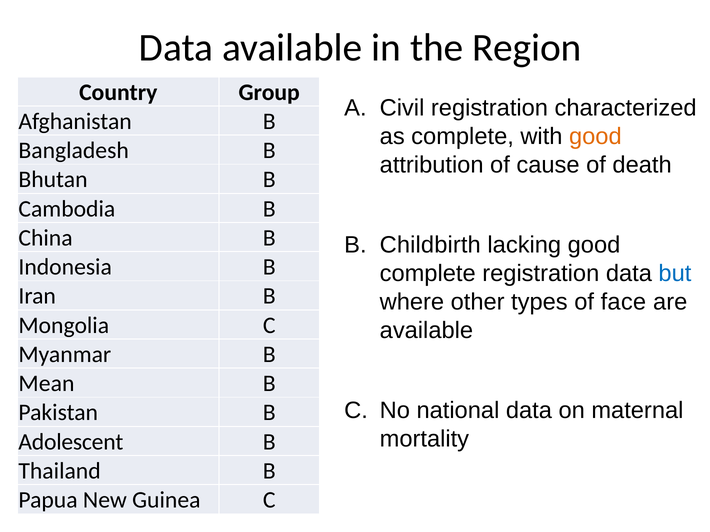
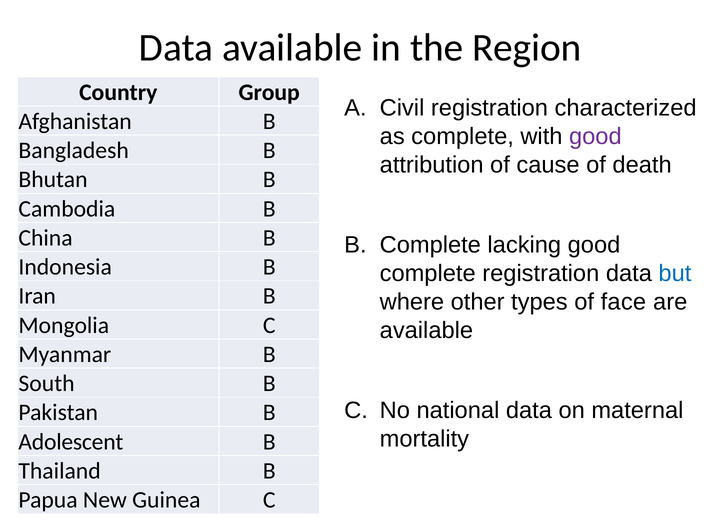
good at (595, 137) colour: orange -> purple
B Childbirth: Childbirth -> Complete
Mean: Mean -> South
